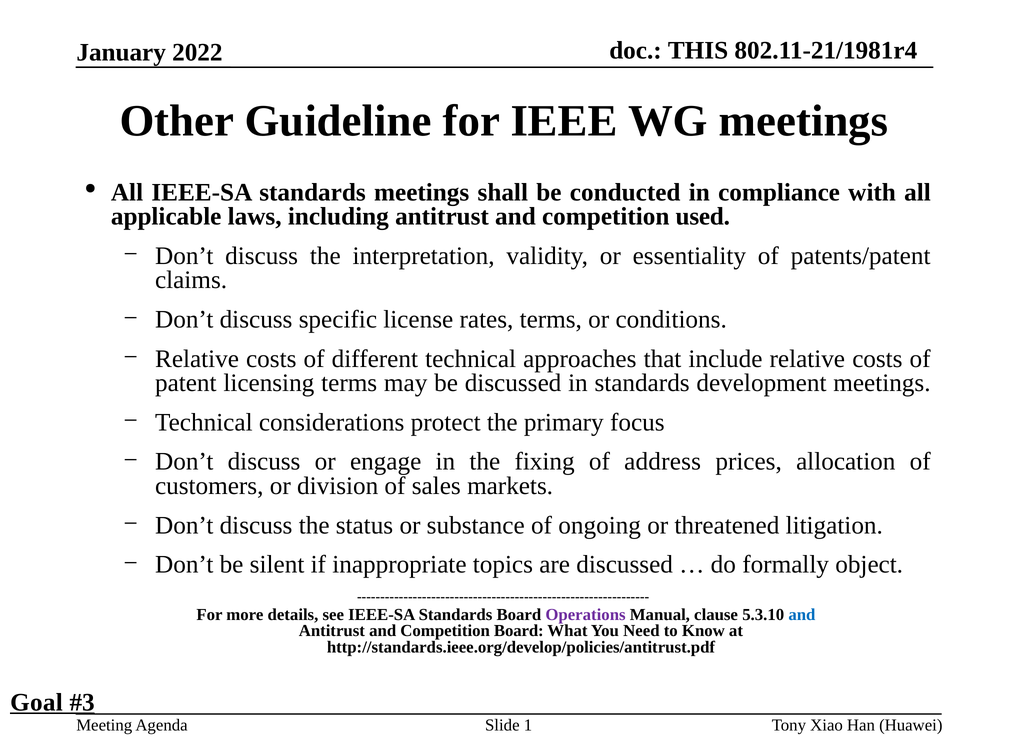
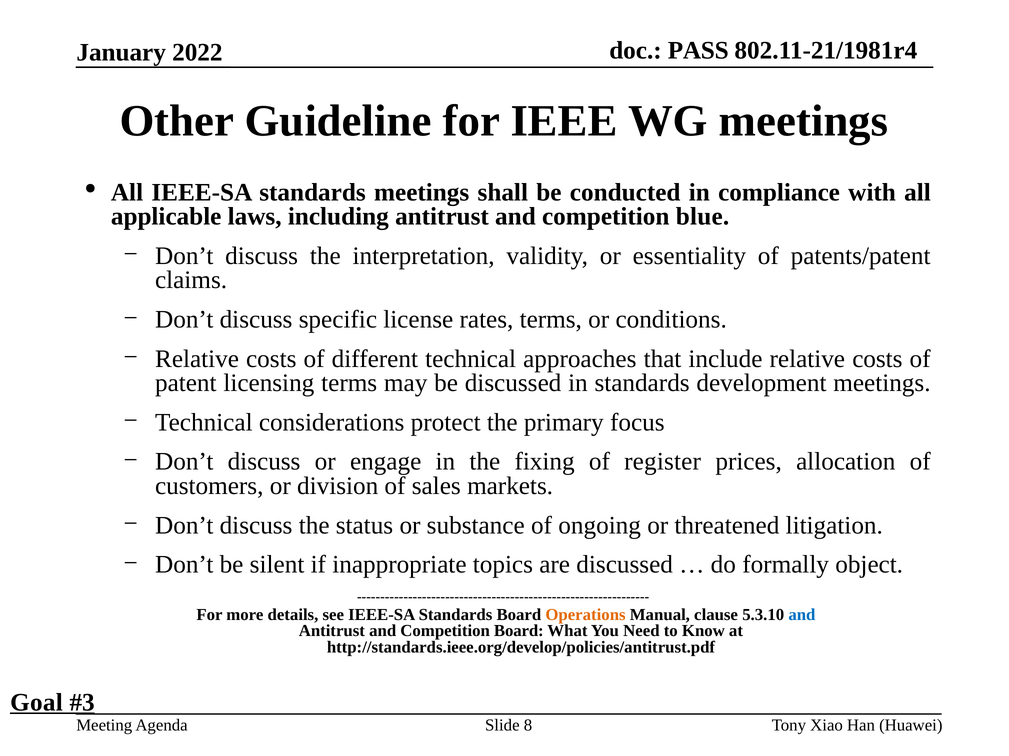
THIS: THIS -> PASS
used: used -> blue
address: address -> register
Operations colour: purple -> orange
1: 1 -> 8
